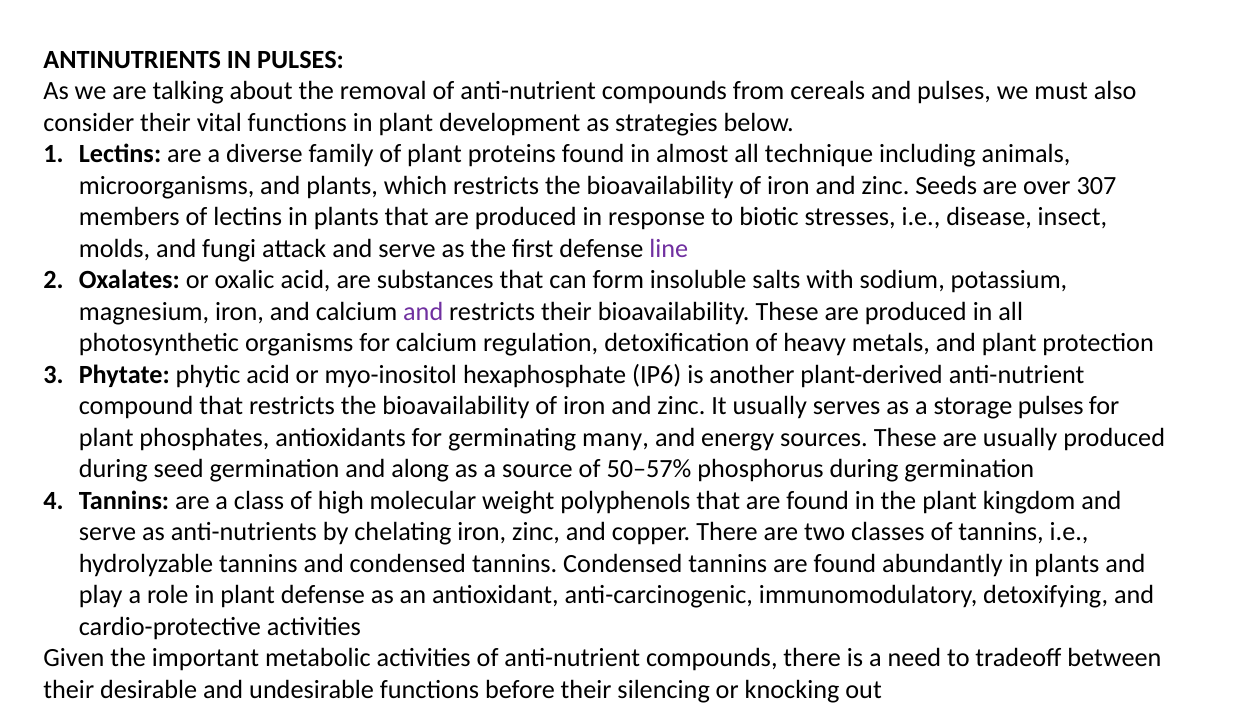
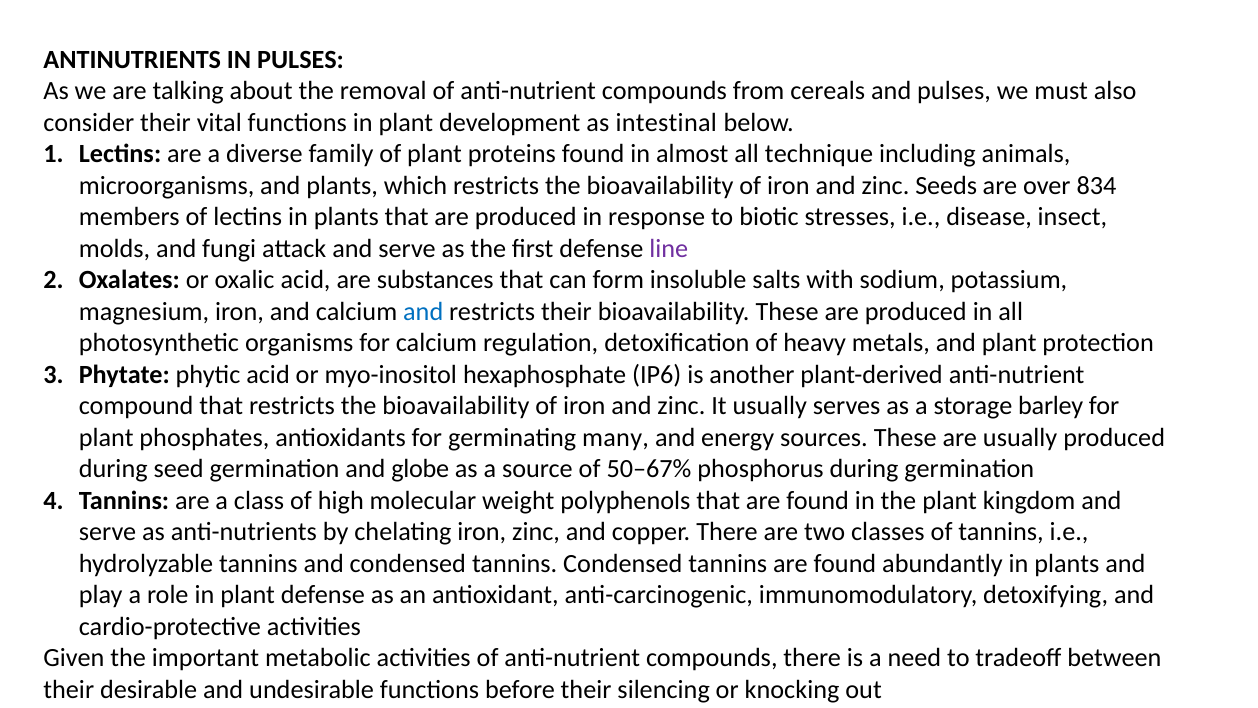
strategies: strategies -> intestinal
307: 307 -> 834
and at (423, 311) colour: purple -> blue
storage pulses: pulses -> barley
along: along -> globe
50–57%: 50–57% -> 50–67%
